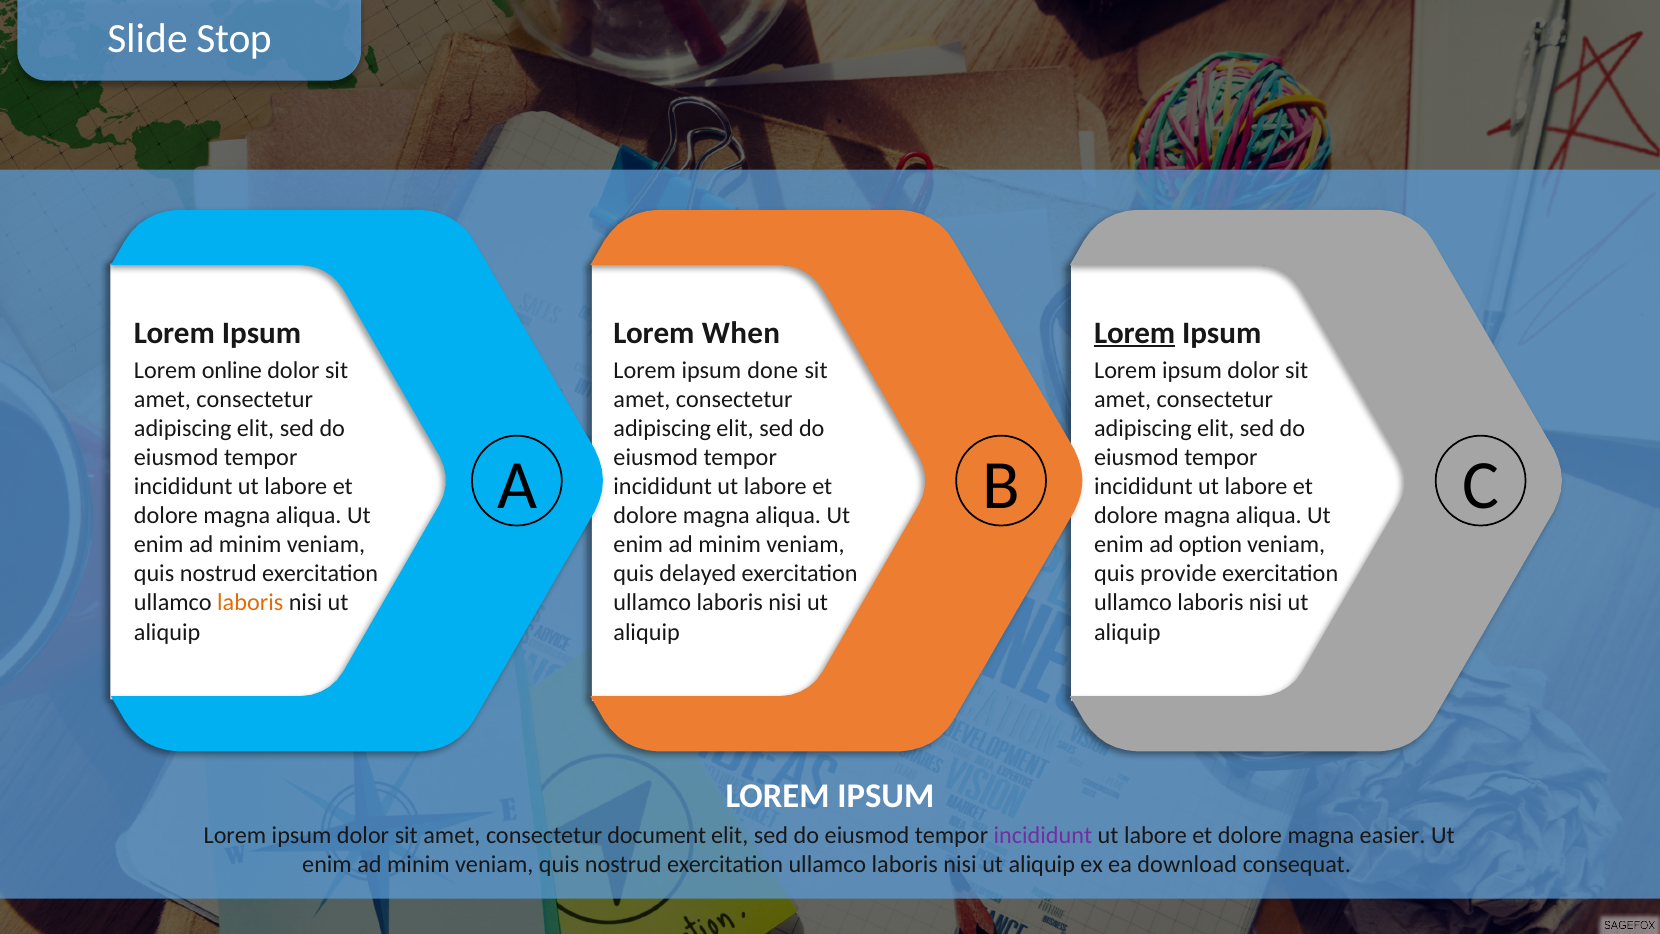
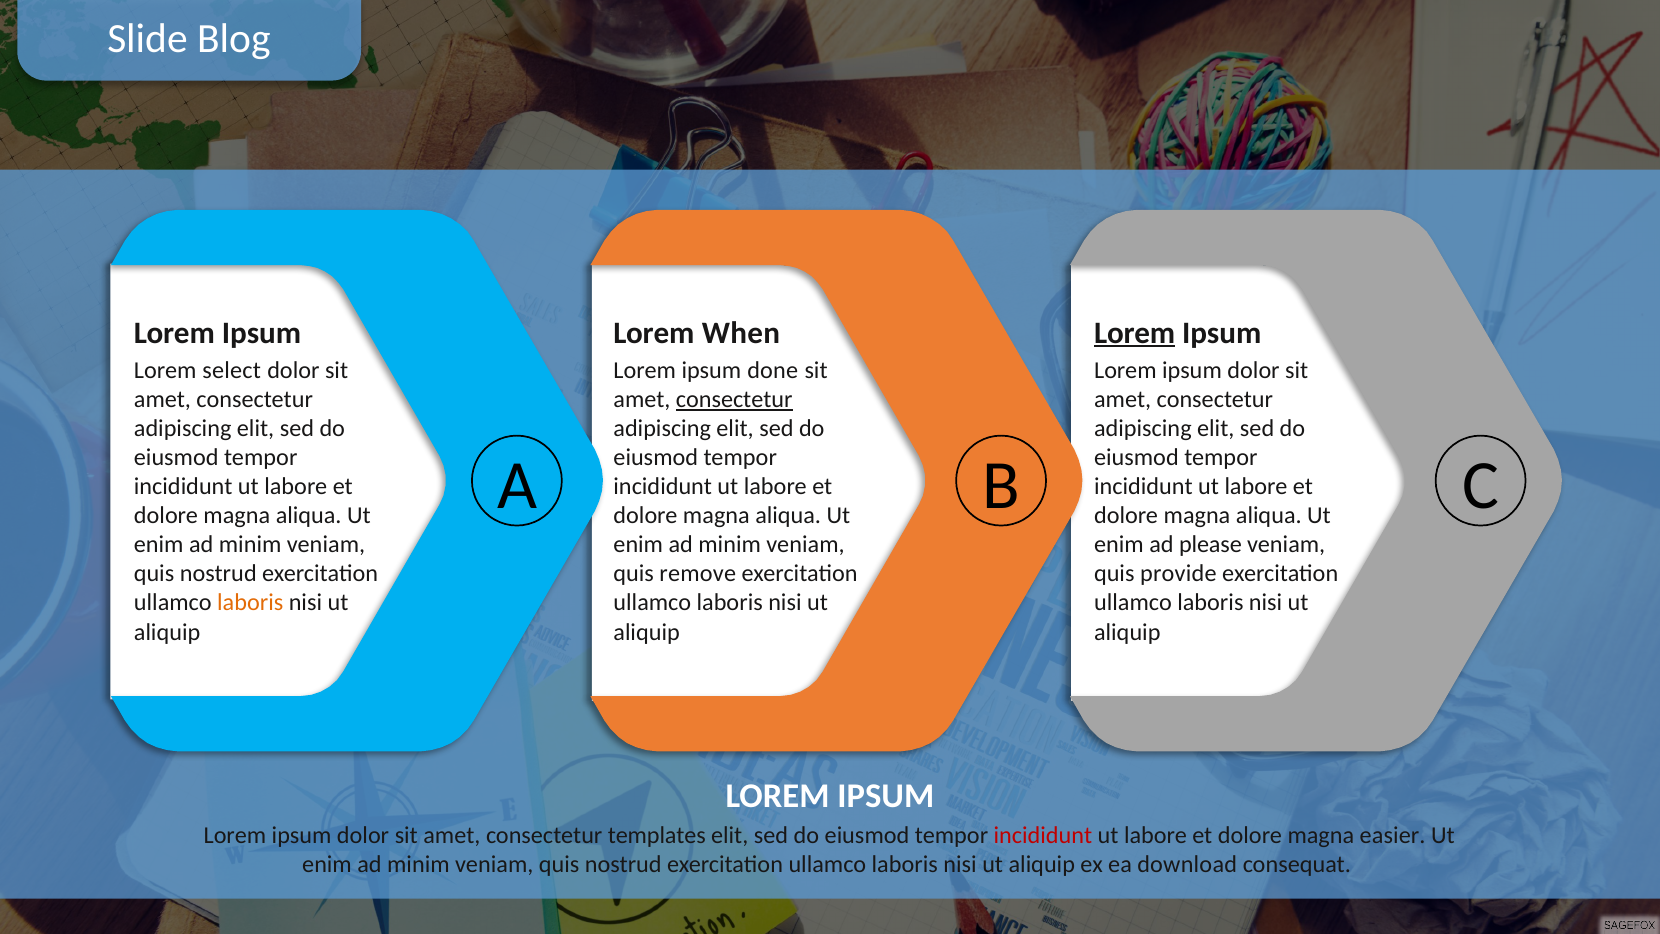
Stop: Stop -> Blog
online: online -> select
consectetur at (734, 399) underline: none -> present
option: option -> please
delayed: delayed -> remove
document: document -> templates
incididunt at (1043, 835) colour: purple -> red
